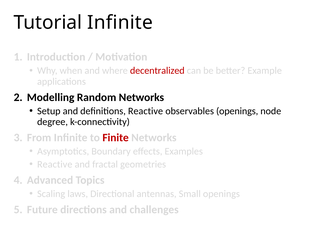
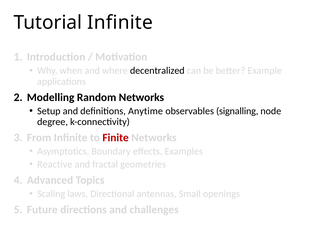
decentralized colour: red -> black
definitions Reactive: Reactive -> Anytime
observables openings: openings -> signalling
